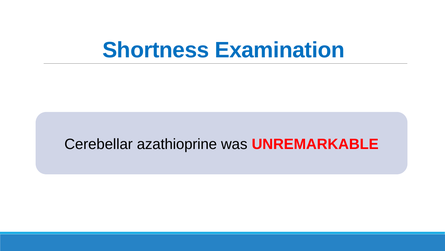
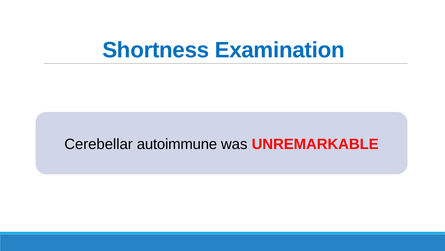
azathioprine: azathioprine -> autoimmune
